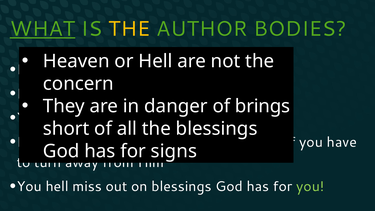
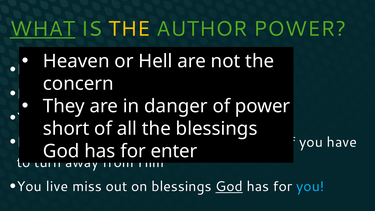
AUTHOR BODIES: BODIES -> POWER
of brings: brings -> power
signs: signs -> enter
You hell: hell -> live
God at (229, 187) underline: none -> present
you at (310, 187) colour: light green -> light blue
